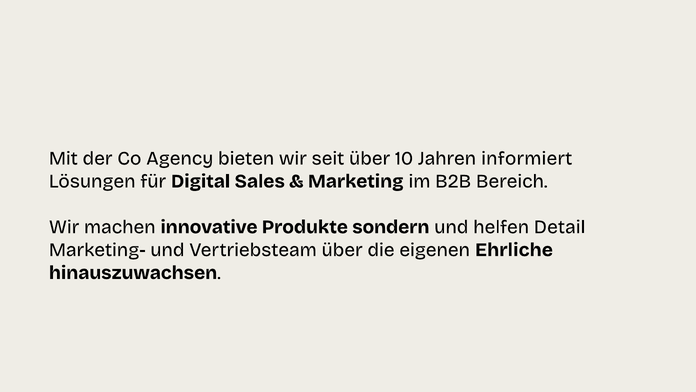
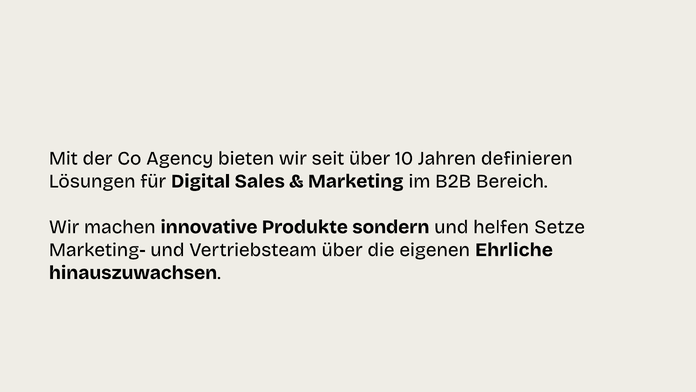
informiert: informiert -> definieren
Detail: Detail -> Setze
